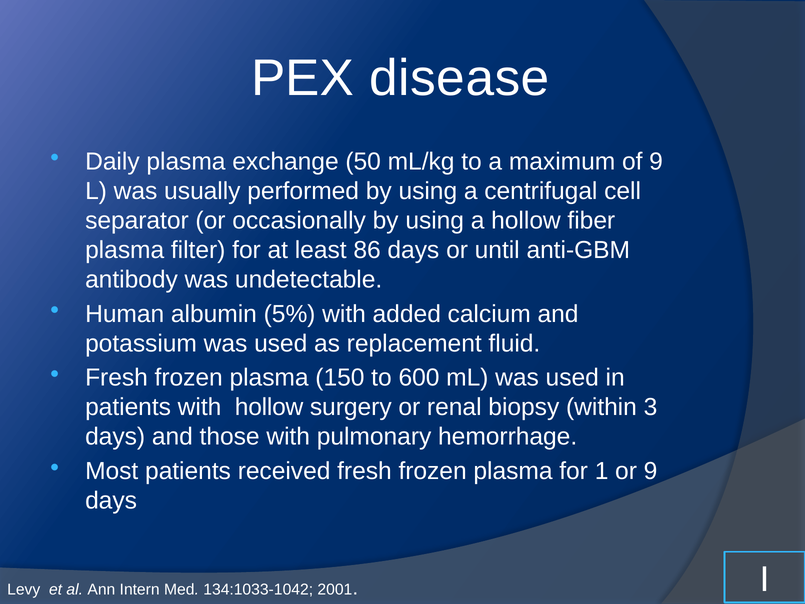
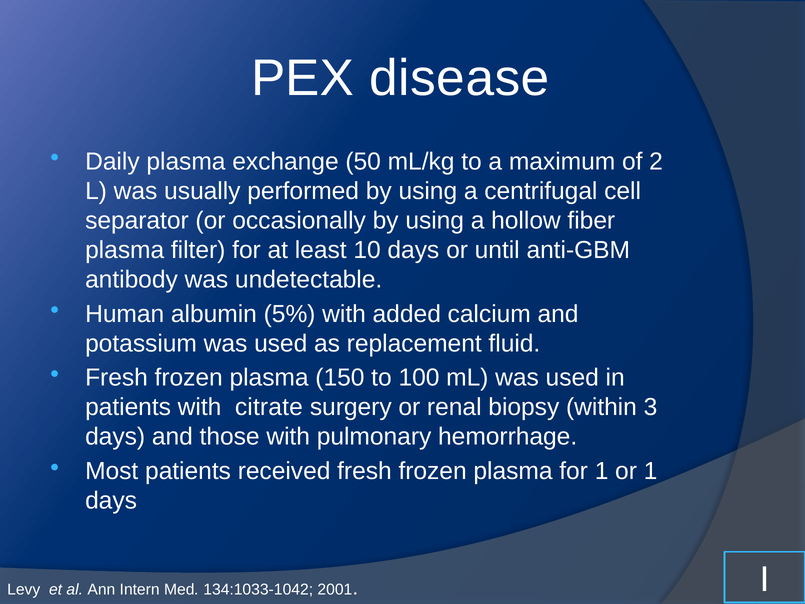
of 9: 9 -> 2
86: 86 -> 10
600: 600 -> 100
with hollow: hollow -> citrate
or 9: 9 -> 1
